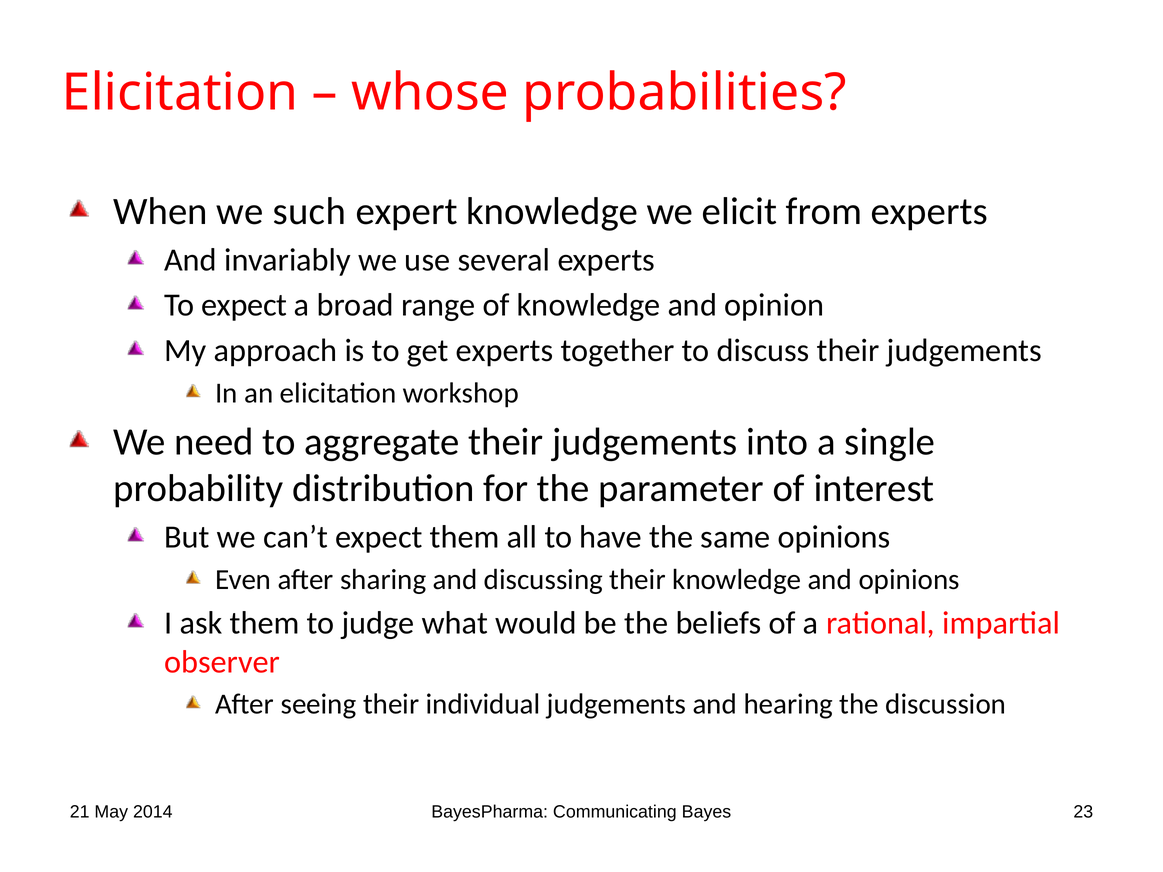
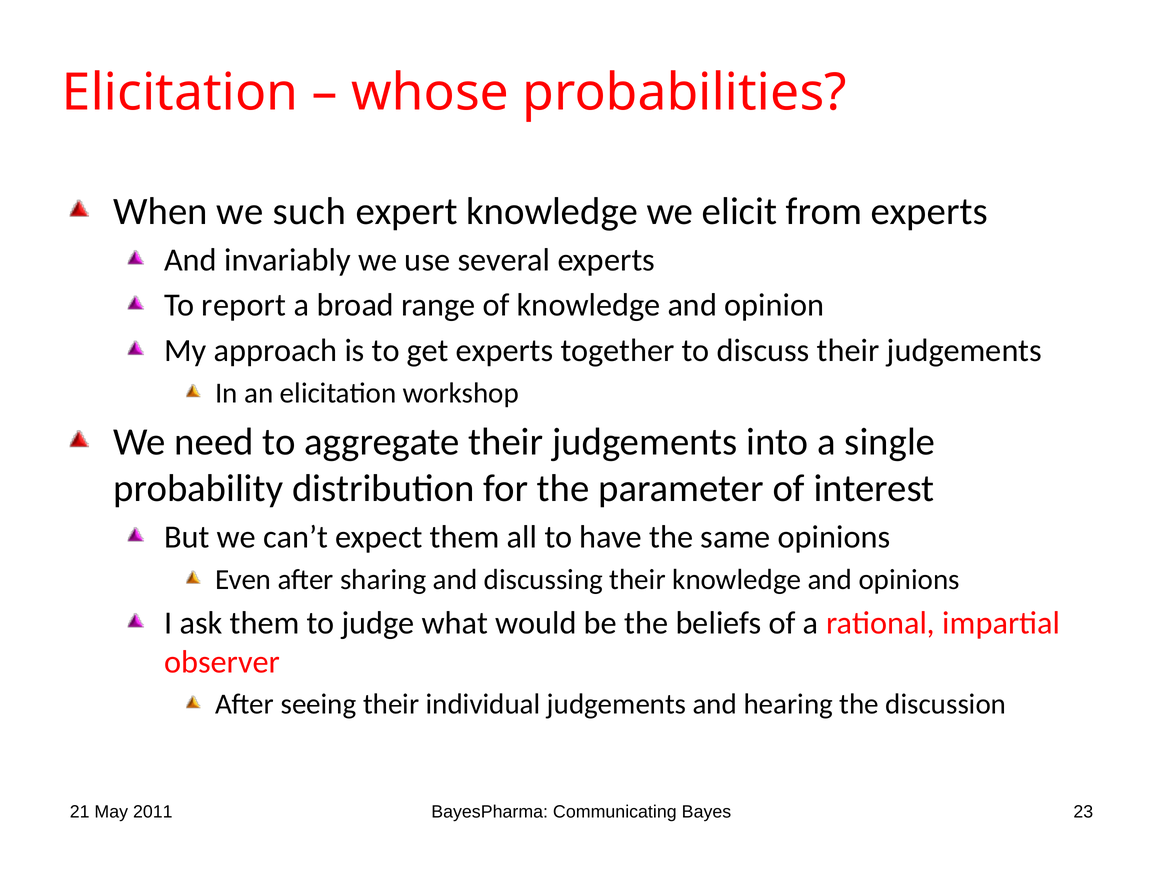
To expect: expect -> report
2014: 2014 -> 2011
